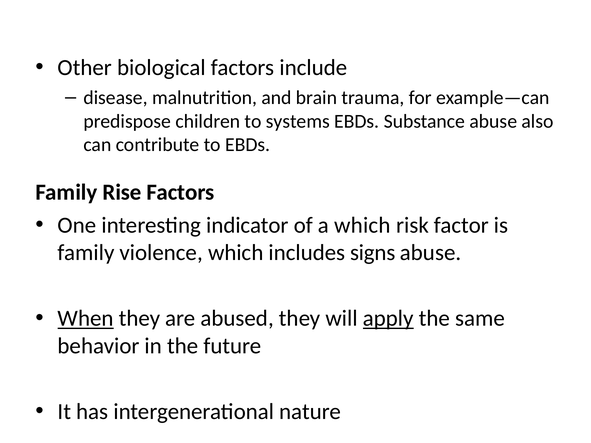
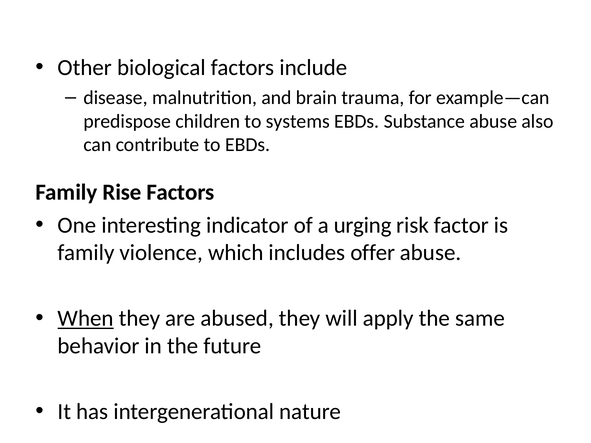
a which: which -> urging
signs: signs -> offer
apply underline: present -> none
